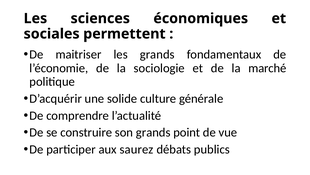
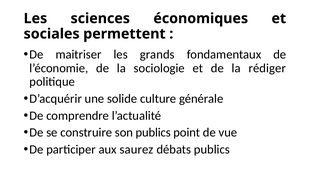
marché: marché -> rédiger
son grands: grands -> publics
